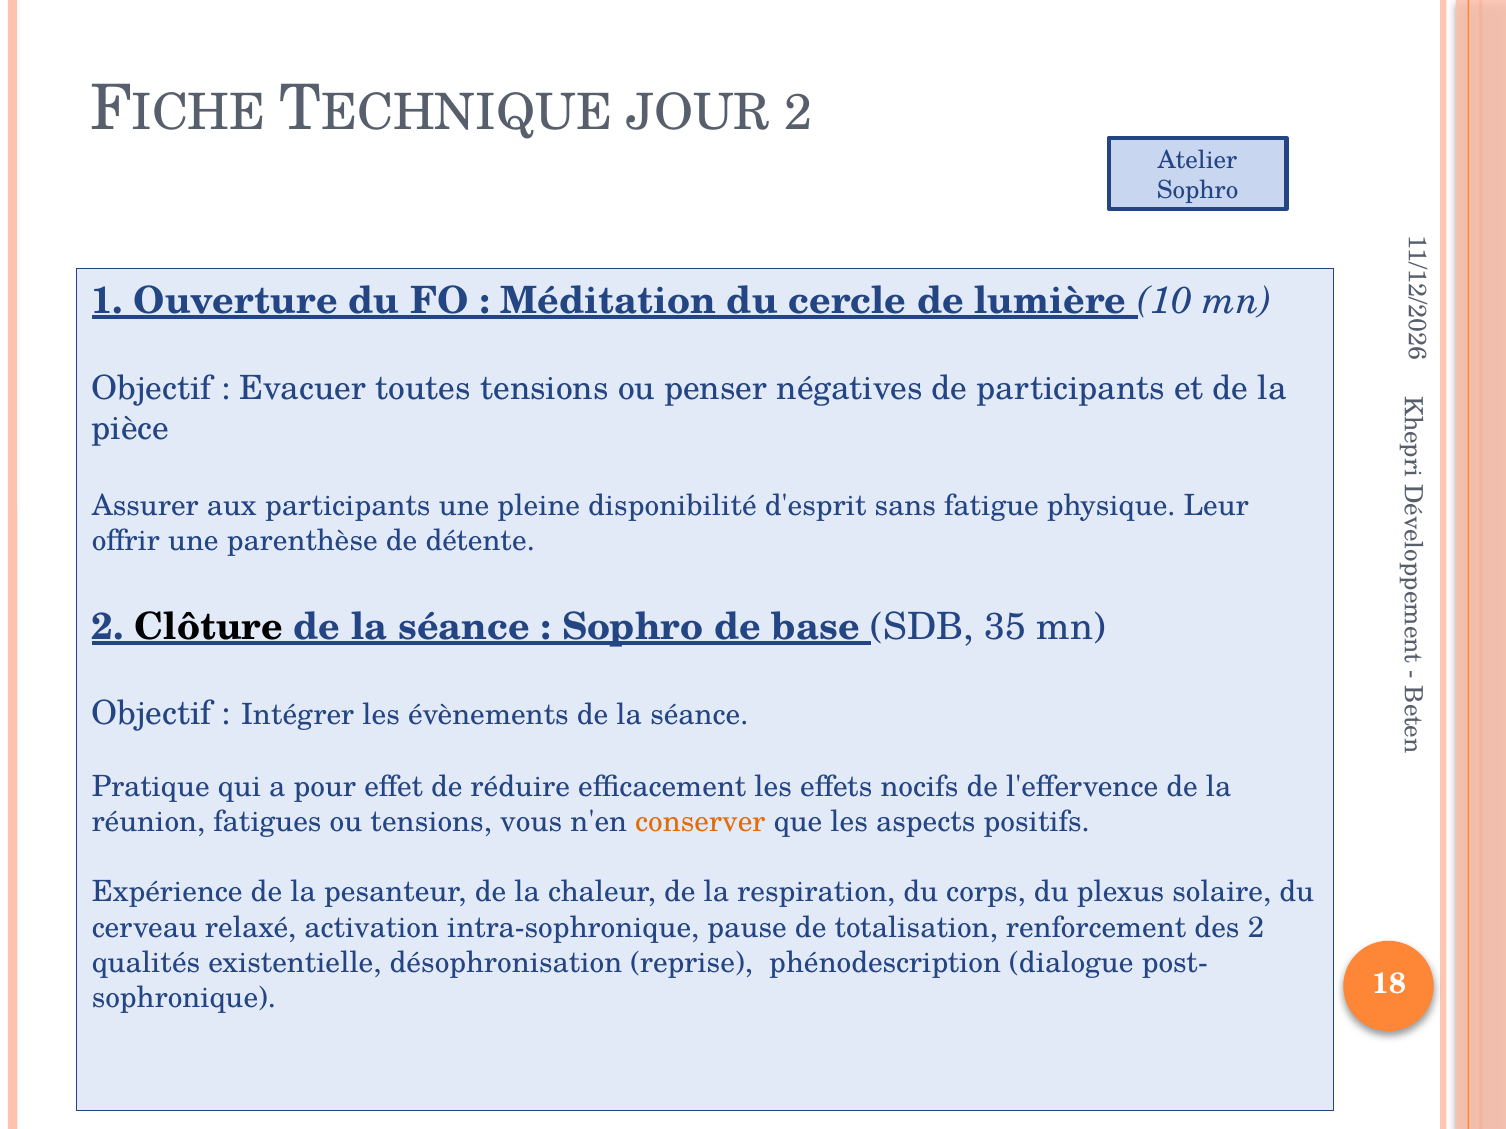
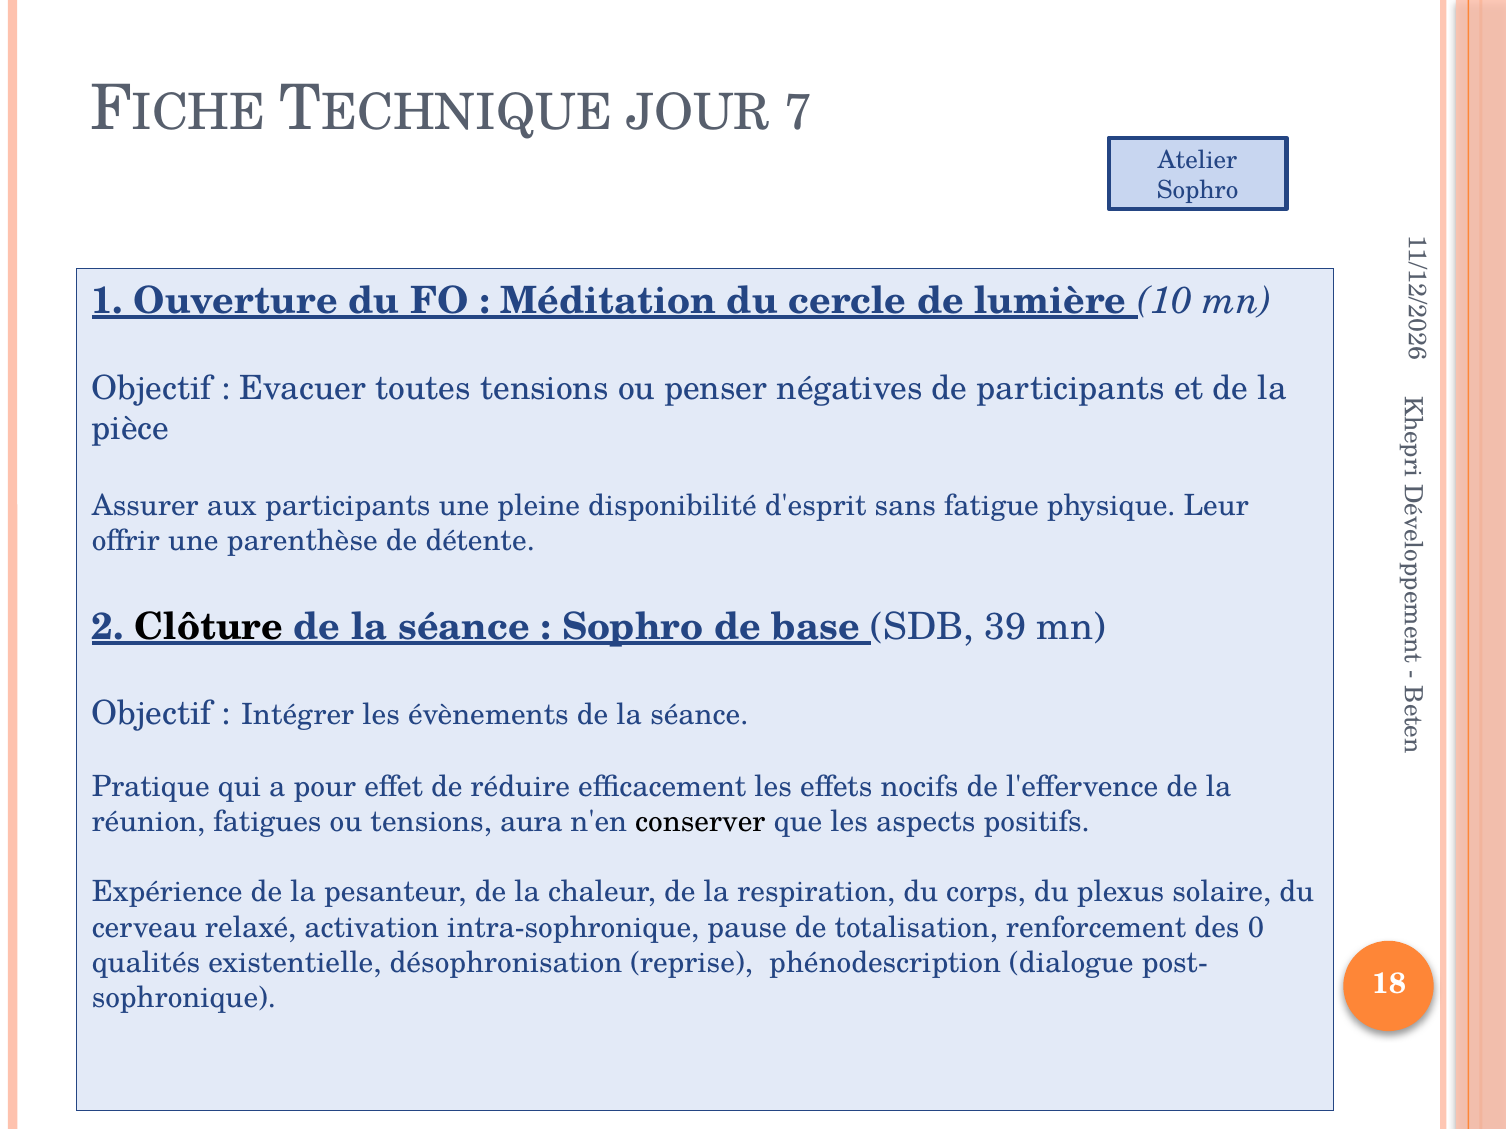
JOUR 2: 2 -> 7
35: 35 -> 39
vous: vous -> aura
conserver colour: orange -> black
des 2: 2 -> 0
